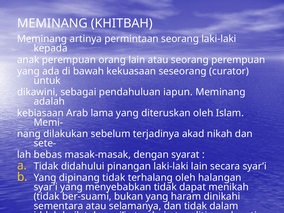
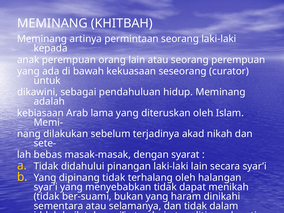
iapun: iapun -> hidup
